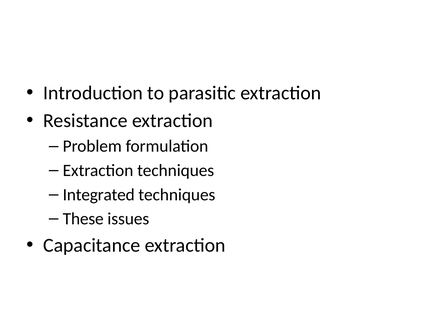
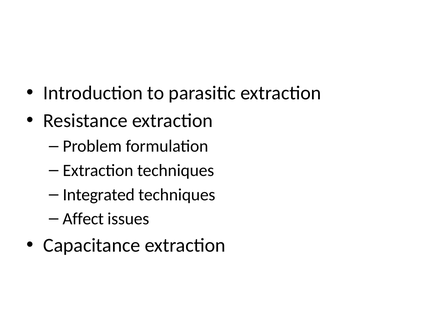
These: These -> Affect
